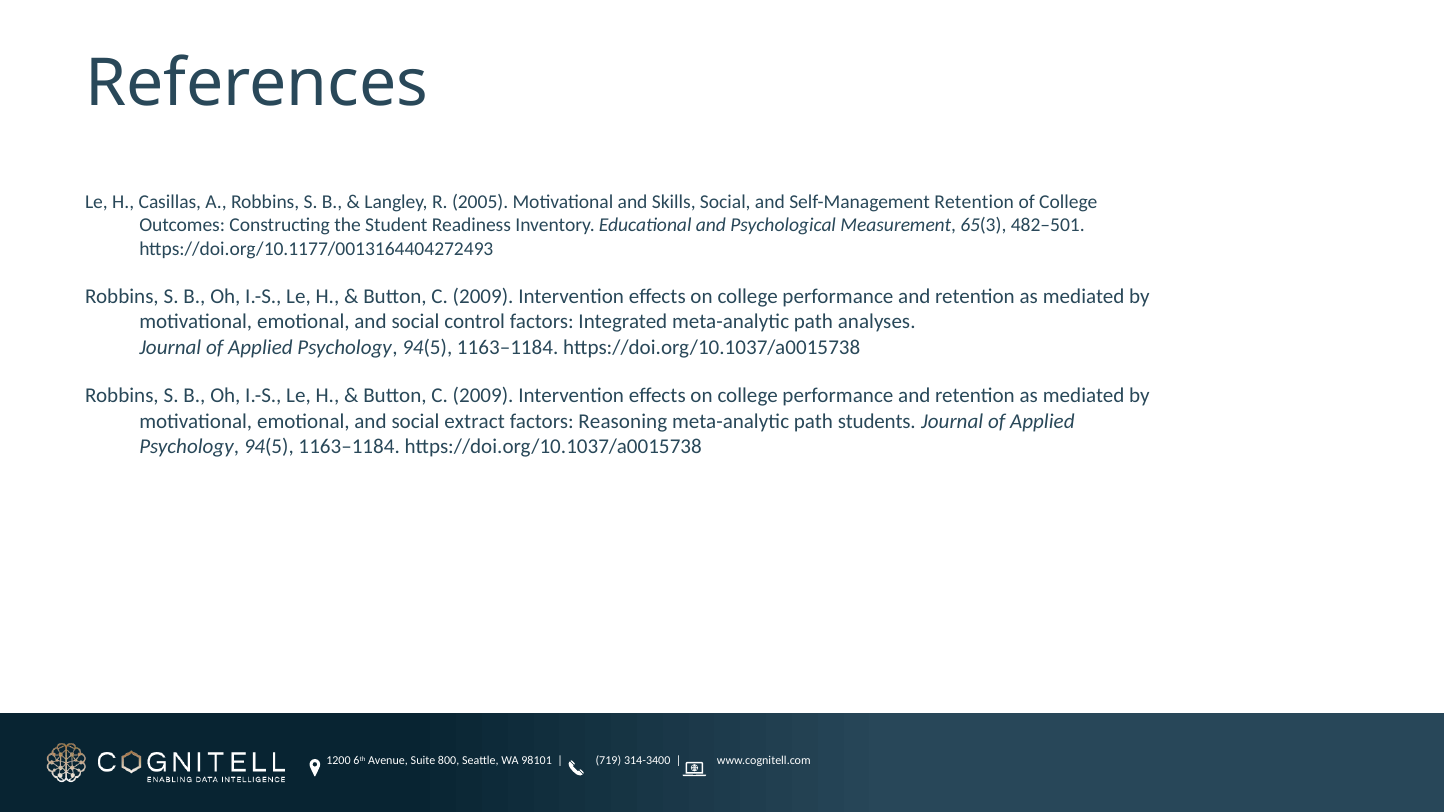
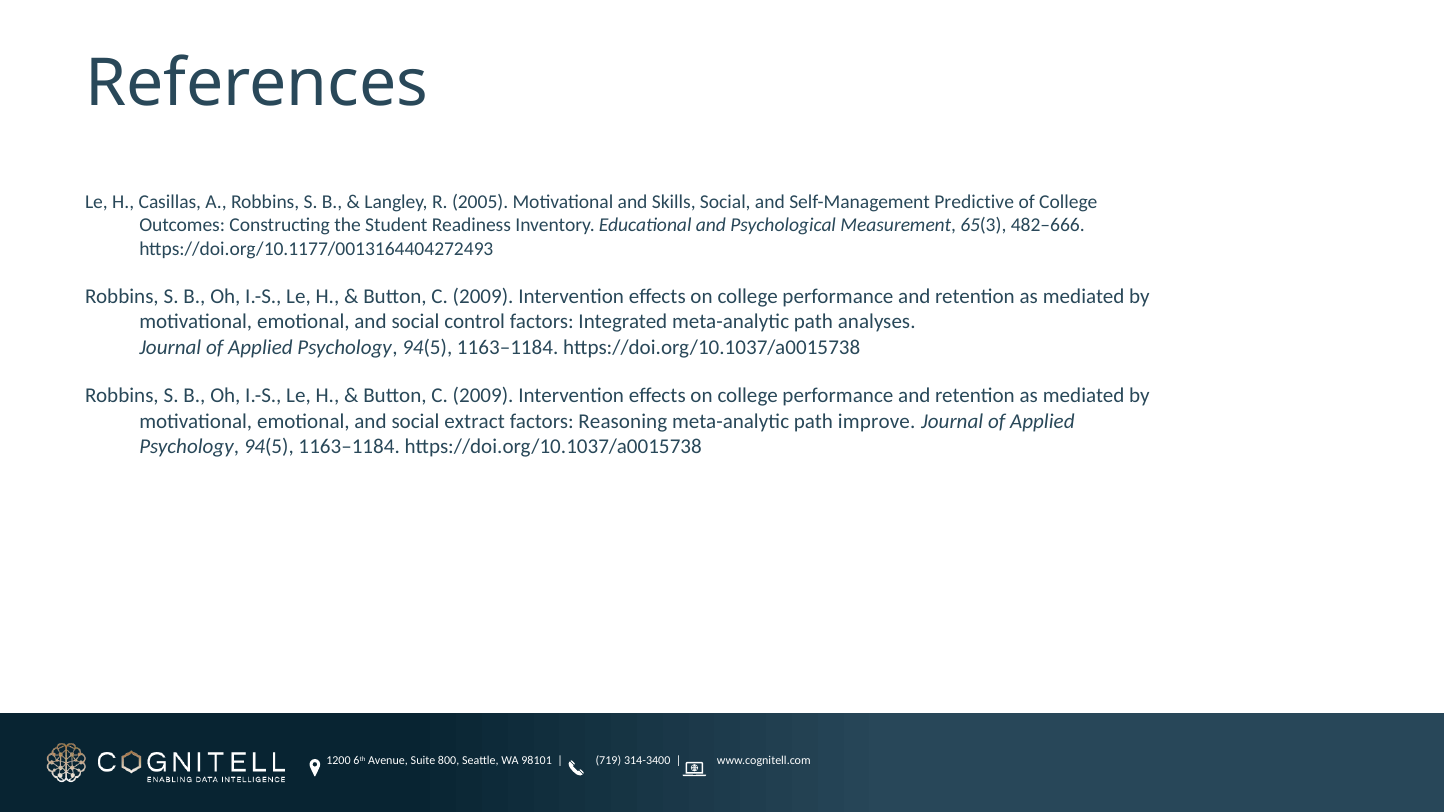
Self-Management Retention: Retention -> Predictive
482–501: 482–501 -> 482–666
students: students -> improve
